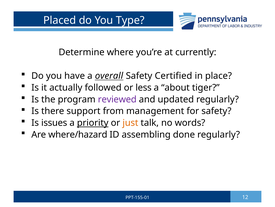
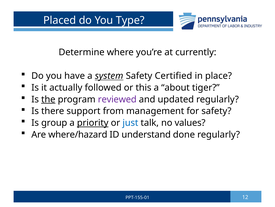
overall: overall -> system
less: less -> this
the underline: none -> present
issues: issues -> group
just colour: orange -> blue
words: words -> values
assembling: assembling -> understand
